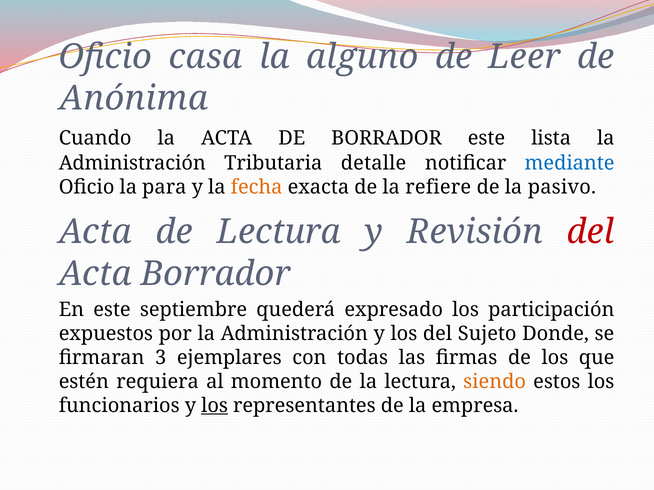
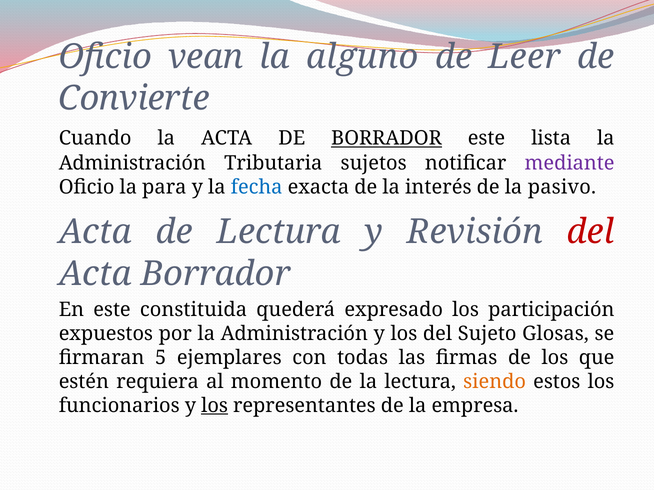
casa: casa -> vean
Anónima: Anónima -> Convierte
BORRADOR at (386, 139) underline: none -> present
detalle: detalle -> sujetos
mediante colour: blue -> purple
fecha colour: orange -> blue
refiere: refiere -> interés
septiembre: septiembre -> constituida
Donde: Donde -> Glosas
3: 3 -> 5
